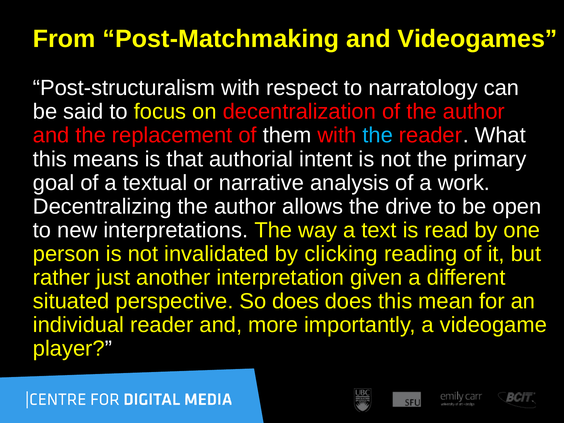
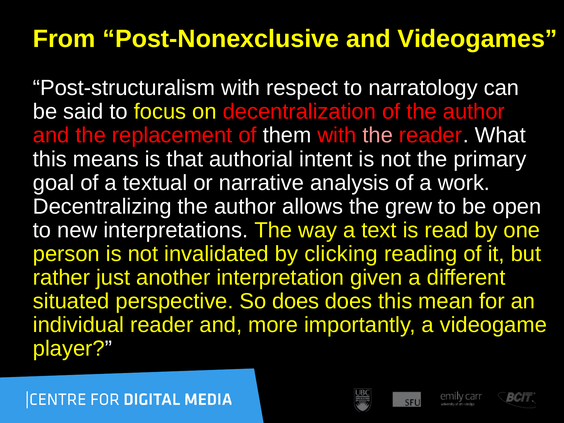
Post-Matchmaking: Post-Matchmaking -> Post-Nonexclusive
the at (378, 135) colour: light blue -> pink
drive: drive -> grew
